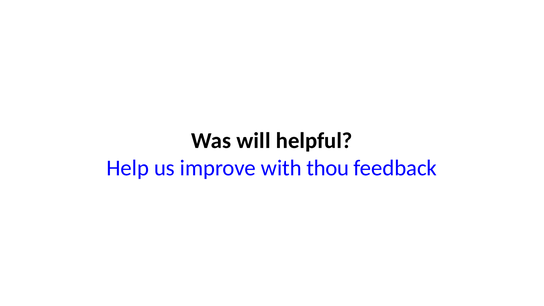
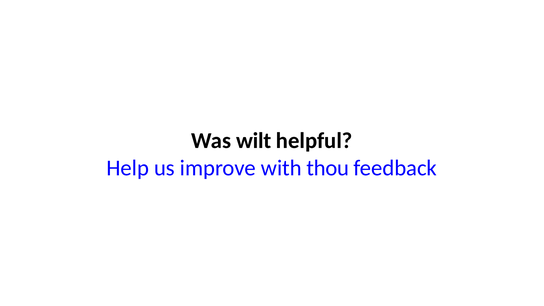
will: will -> wilt
